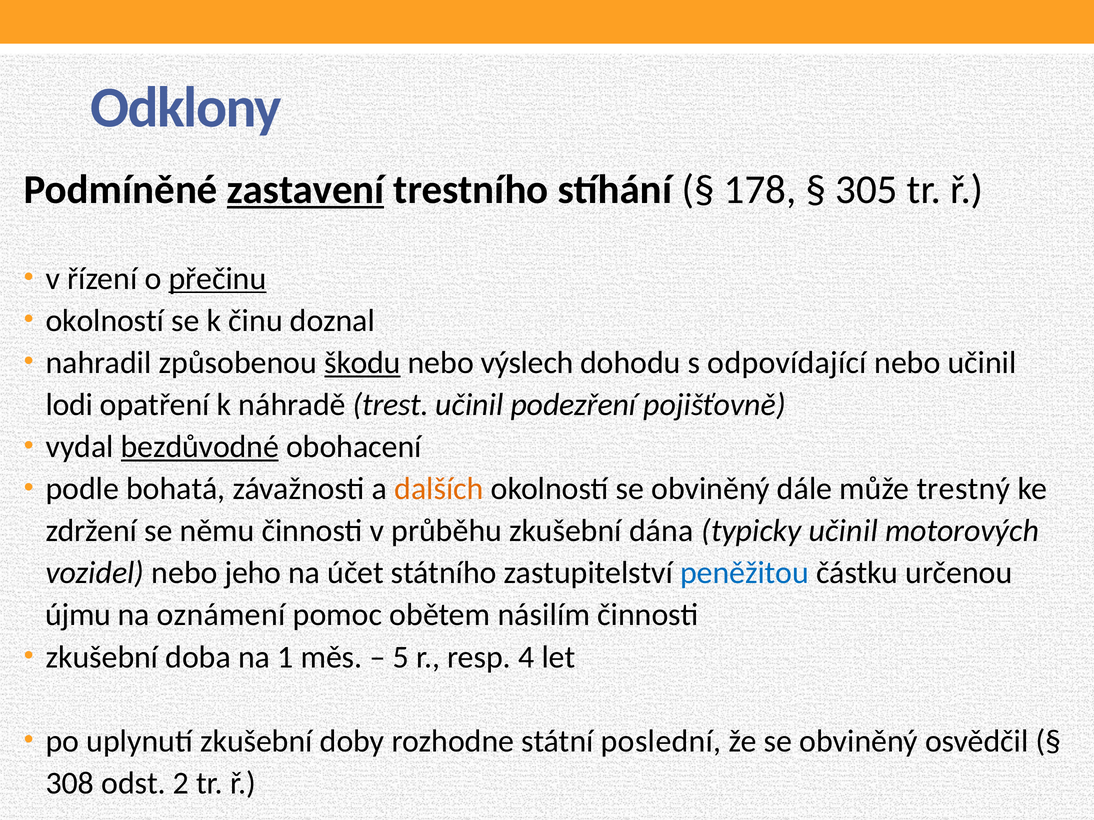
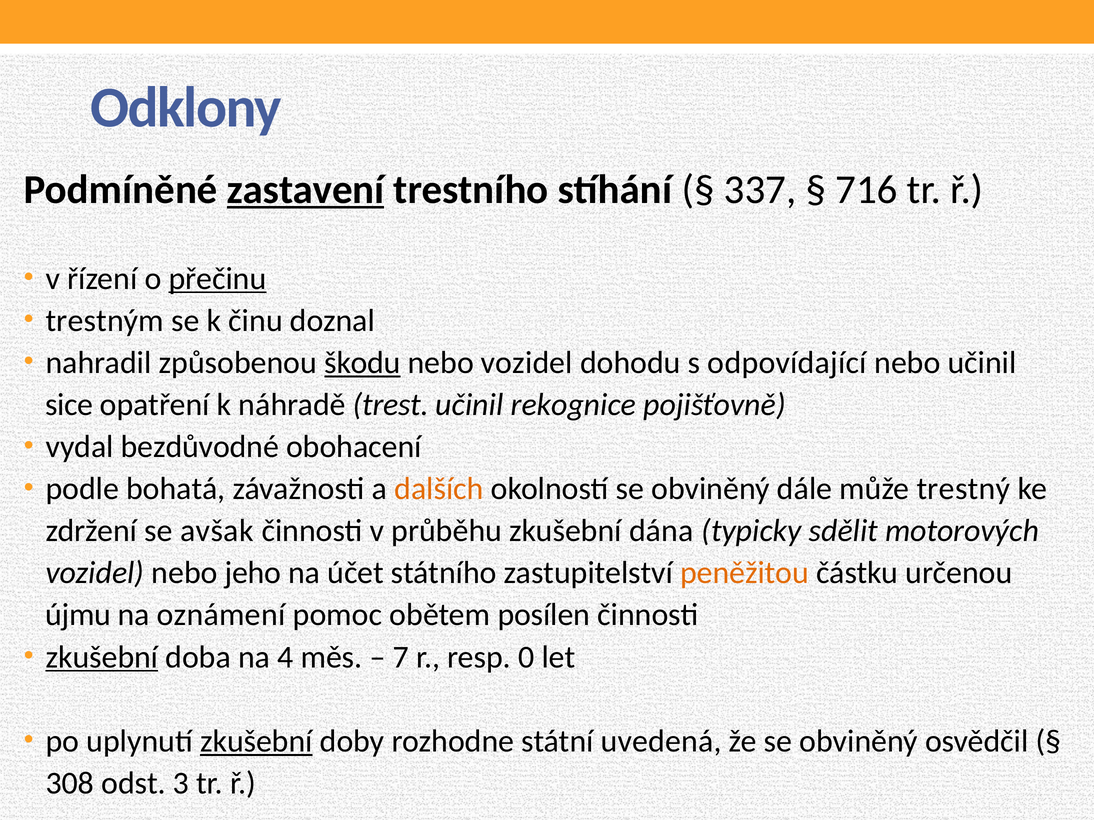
178: 178 -> 337
305: 305 -> 716
okolností at (105, 321): okolností -> trestným
nebo výslech: výslech -> vozidel
lodi: lodi -> sice
podezření: podezření -> rekognice
bezdůvodné underline: present -> none
němu: němu -> avšak
typicky učinil: učinil -> sdělit
peněžitou colour: blue -> orange
násilím: násilím -> posílen
zkušební at (102, 657) underline: none -> present
1: 1 -> 4
5: 5 -> 7
4: 4 -> 0
zkušební at (256, 742) underline: none -> present
poslední: poslední -> uvedená
2: 2 -> 3
